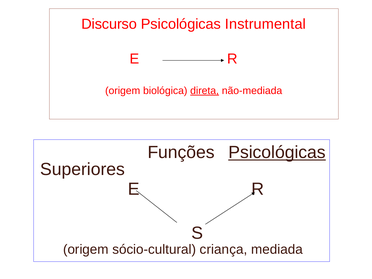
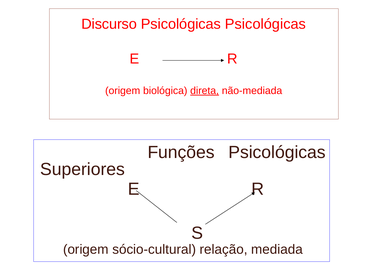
Psicológicas Instrumental: Instrumental -> Psicológicas
Psicológicas at (277, 152) underline: present -> none
criança: criança -> relação
